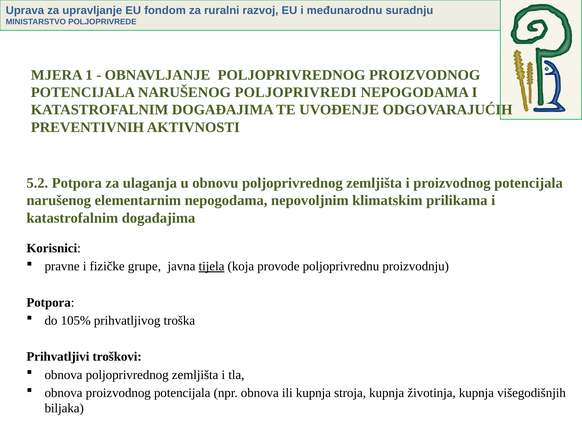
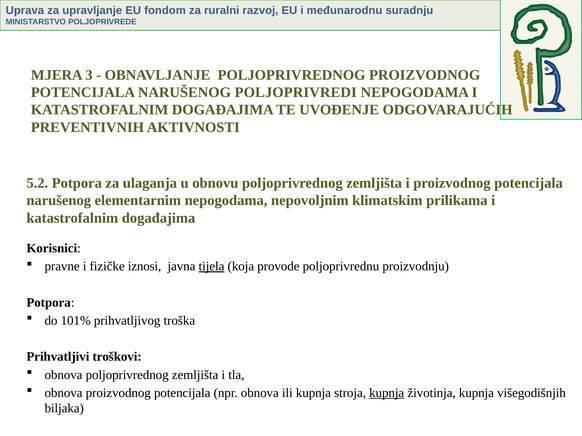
1: 1 -> 3
grupe: grupe -> iznosi
105%: 105% -> 101%
kupnja at (387, 393) underline: none -> present
